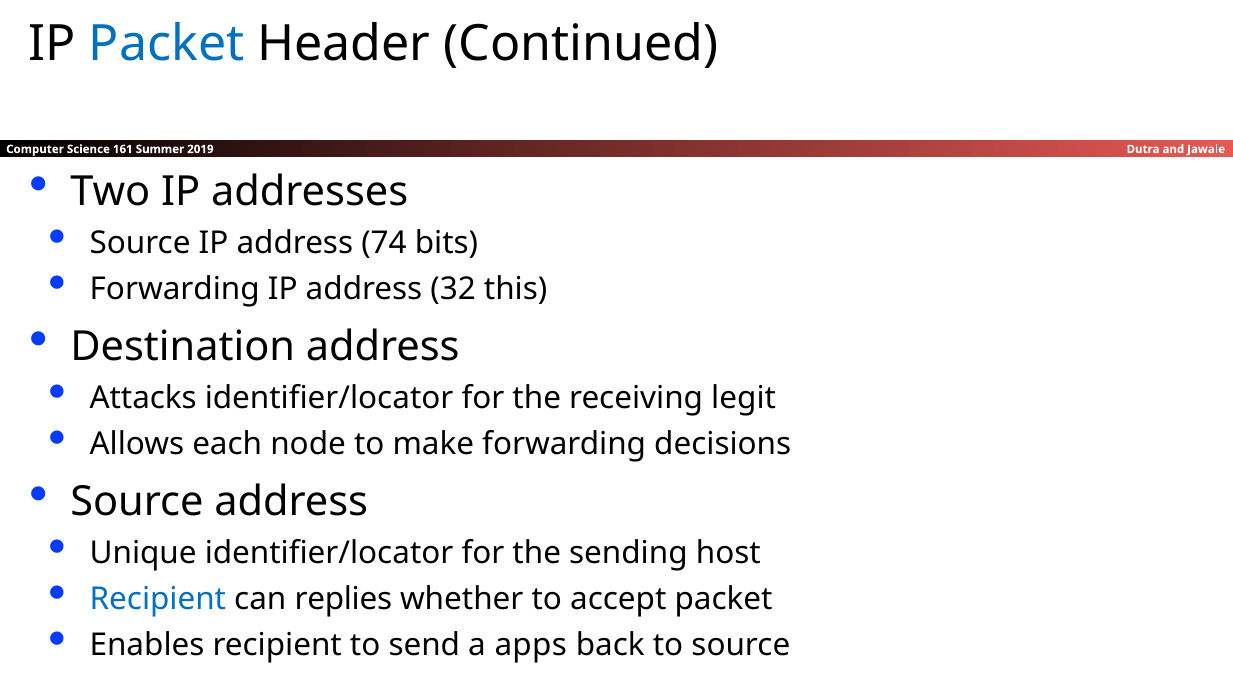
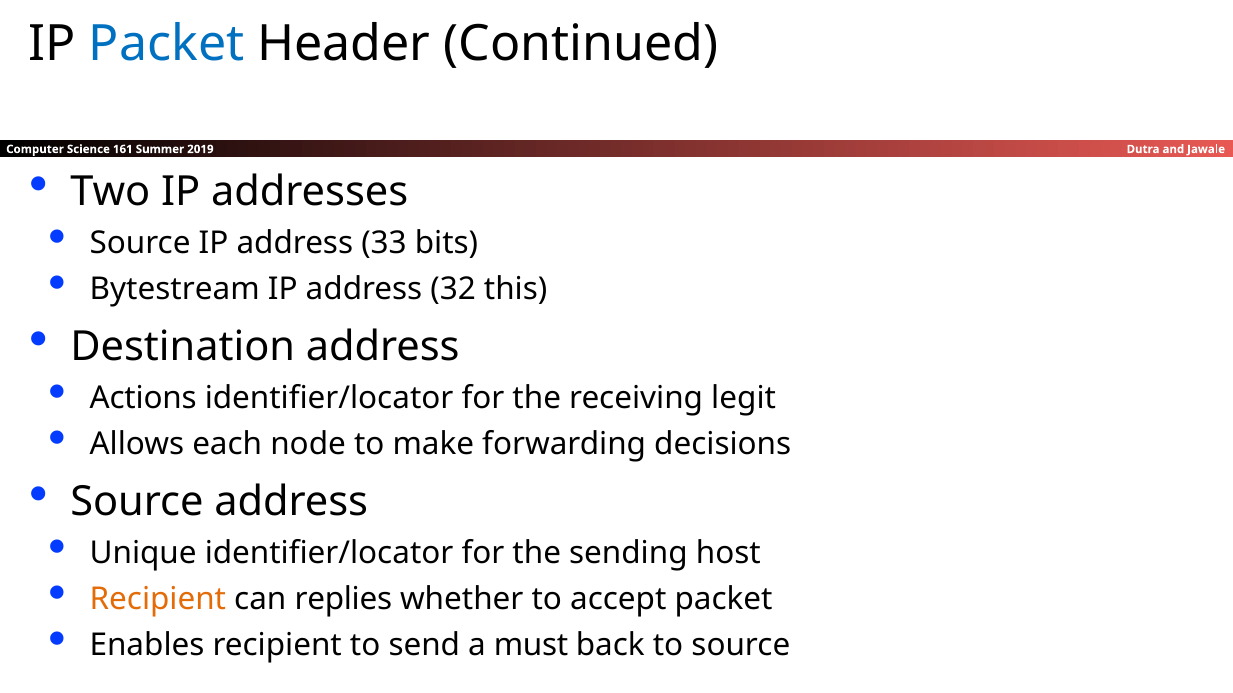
74: 74 -> 33
Forwarding at (175, 290): Forwarding -> Bytestream
Attacks: Attacks -> Actions
Recipient at (158, 600) colour: blue -> orange
apps: apps -> must
